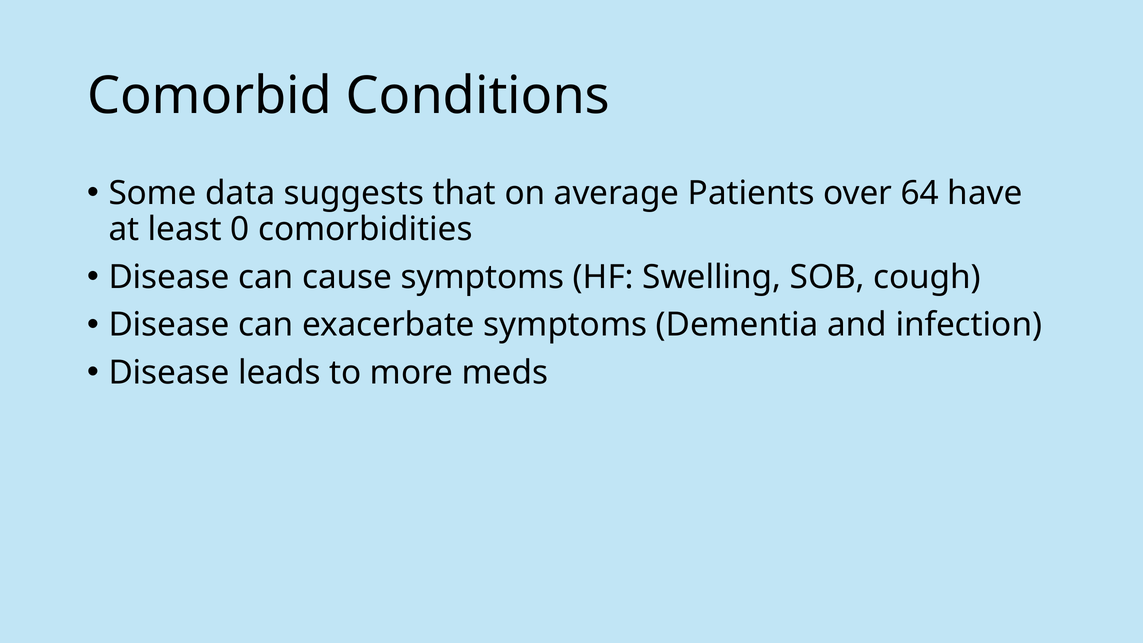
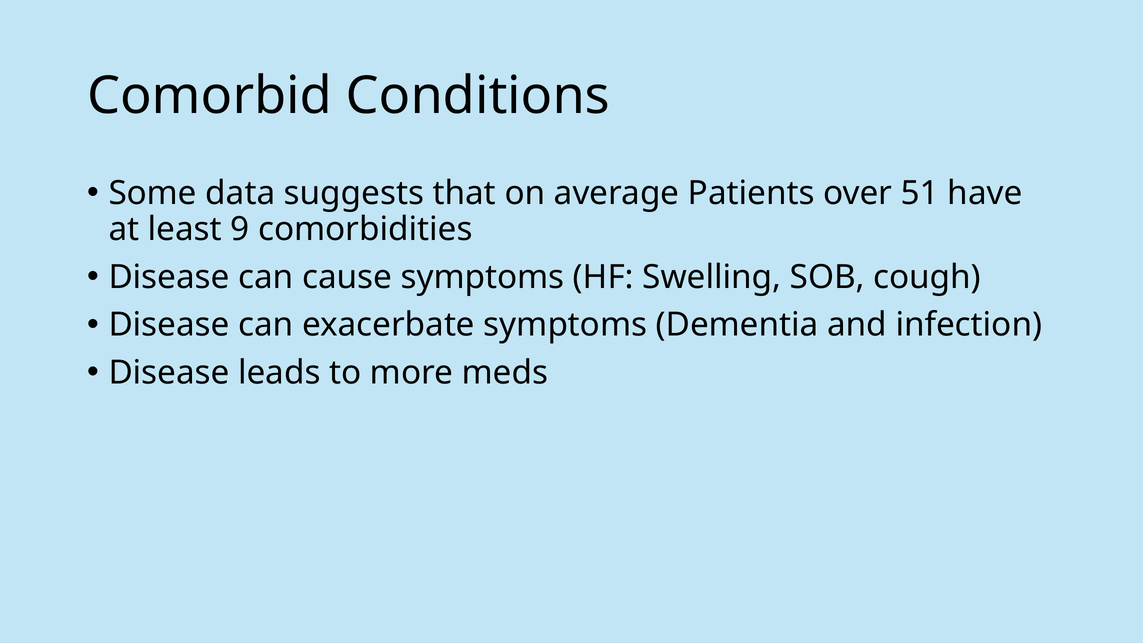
64: 64 -> 51
0: 0 -> 9
